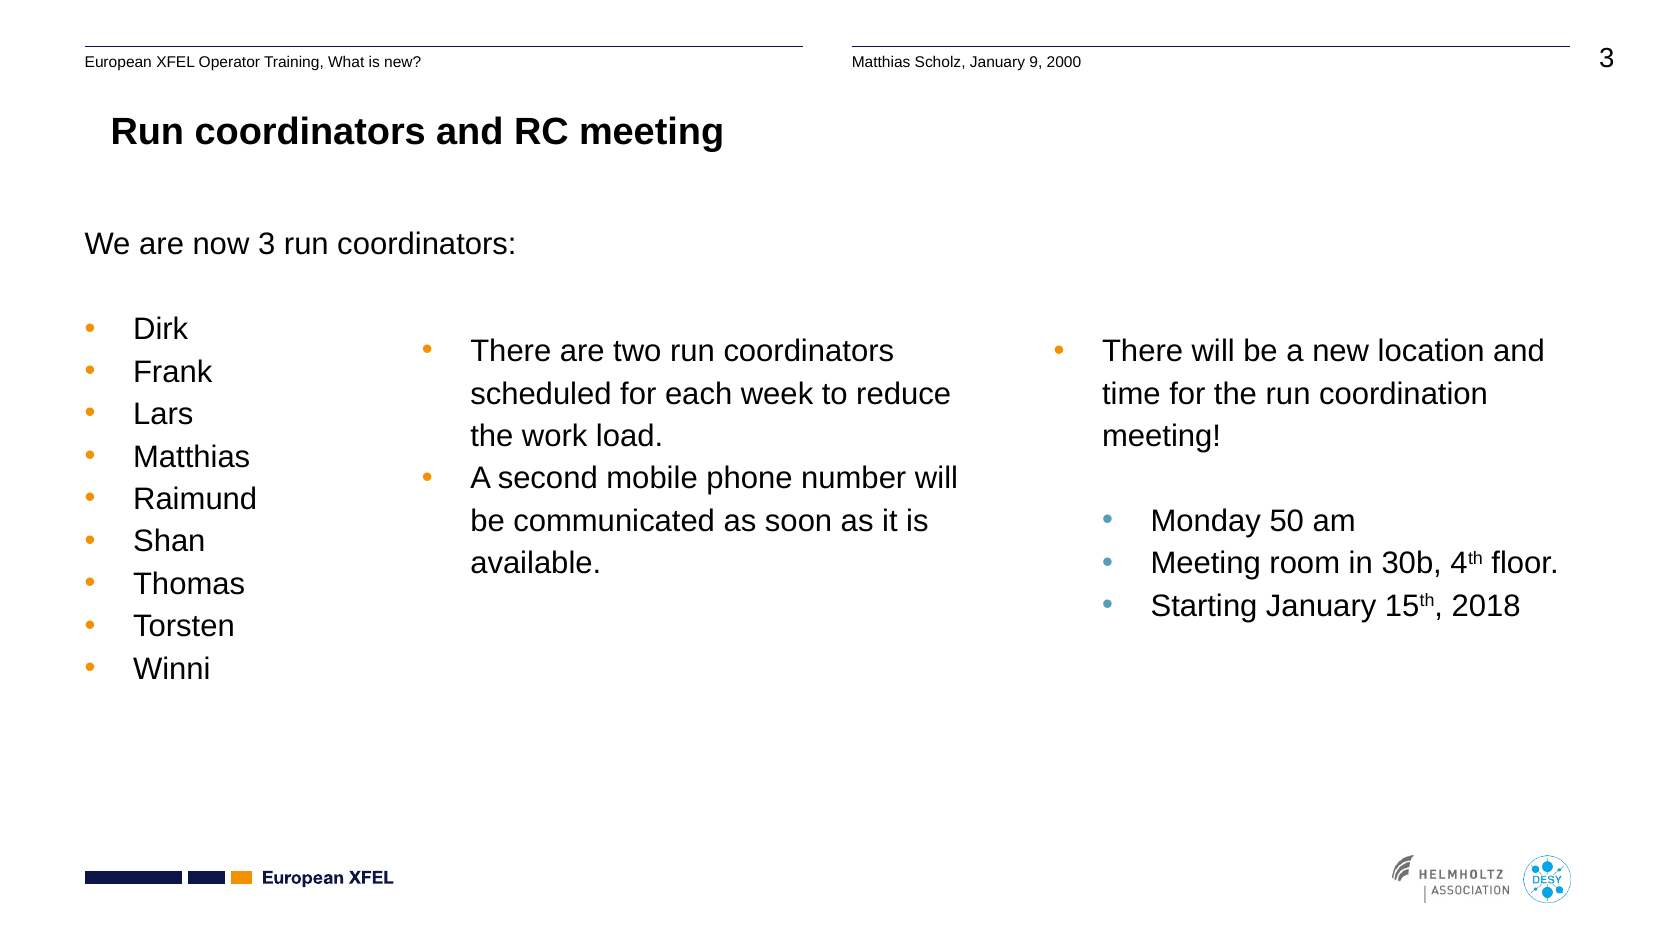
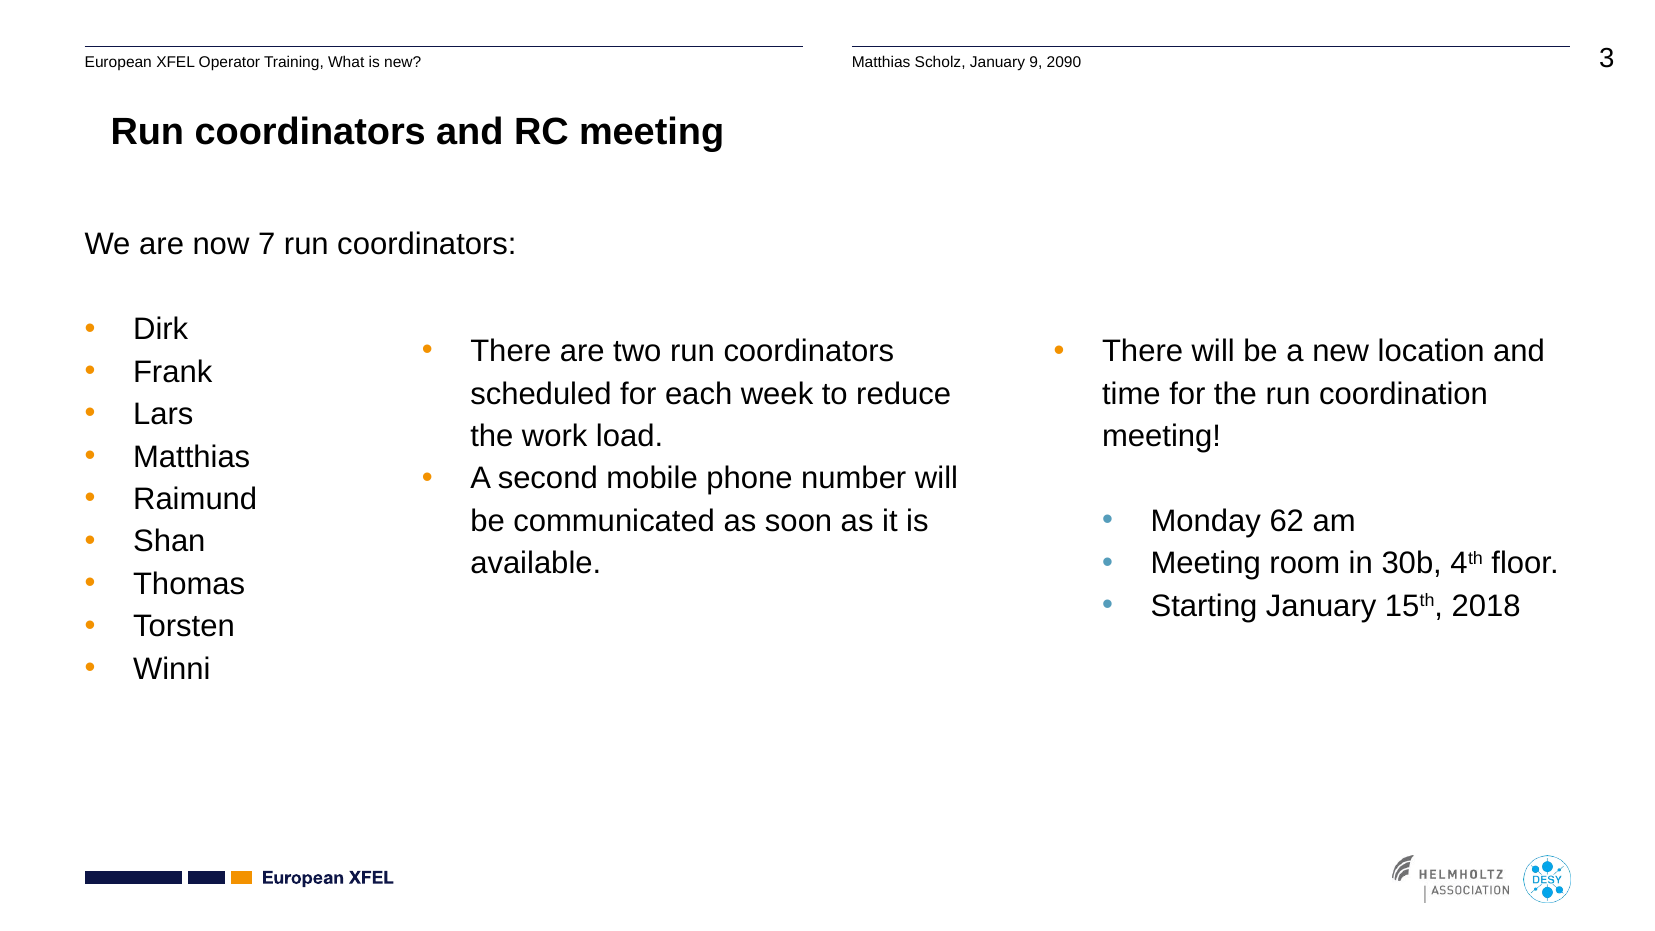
2000: 2000 -> 2090
now 3: 3 -> 7
50: 50 -> 62
